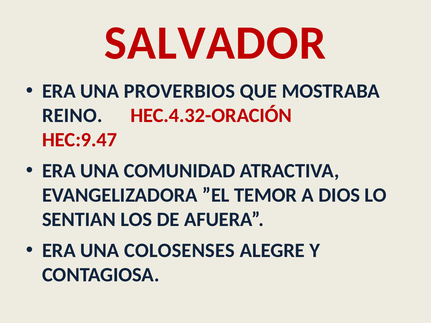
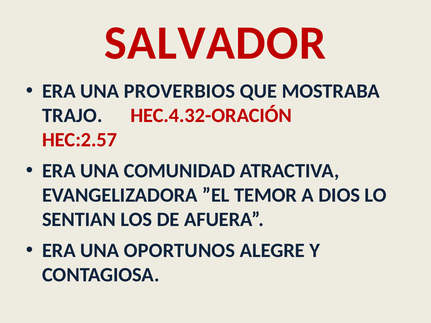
REINO: REINO -> TRAJO
HEC:9.47: HEC:9.47 -> HEC:2.57
COLOSENSES: COLOSENSES -> OPORTUNOS
